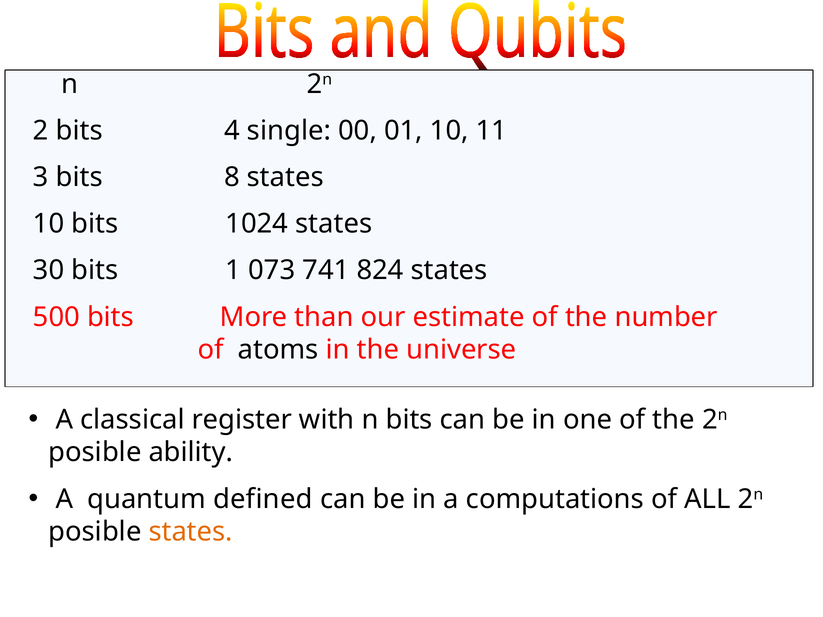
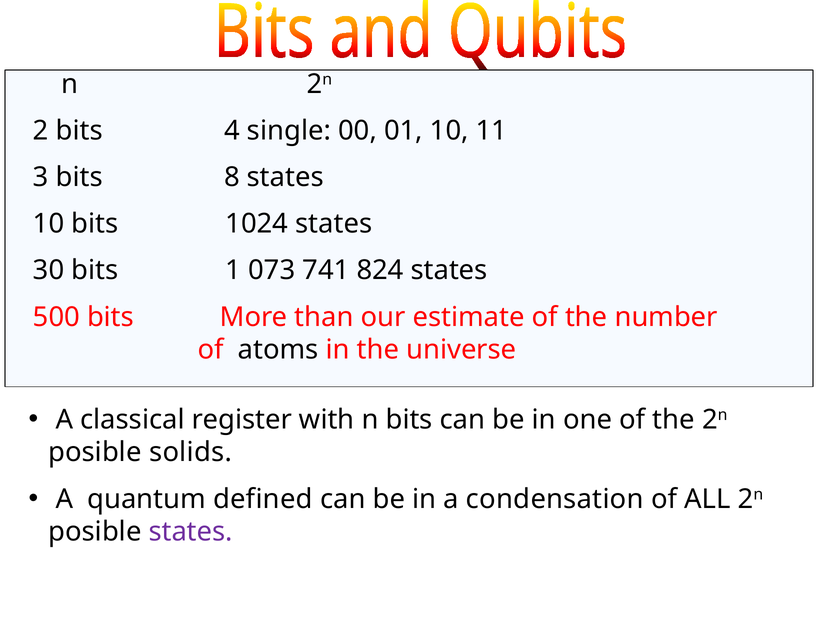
ability: ability -> solids
computations: computations -> condensation
states at (191, 532) colour: orange -> purple
